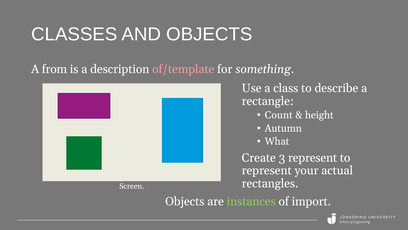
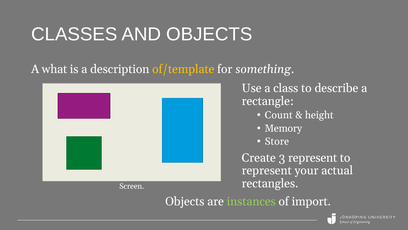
from: from -> what
of/template colour: pink -> yellow
Autumn: Autumn -> Memory
What: What -> Store
